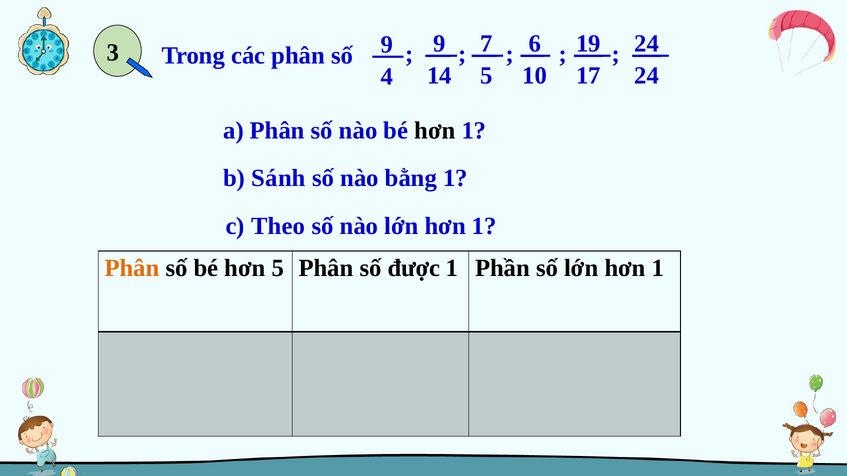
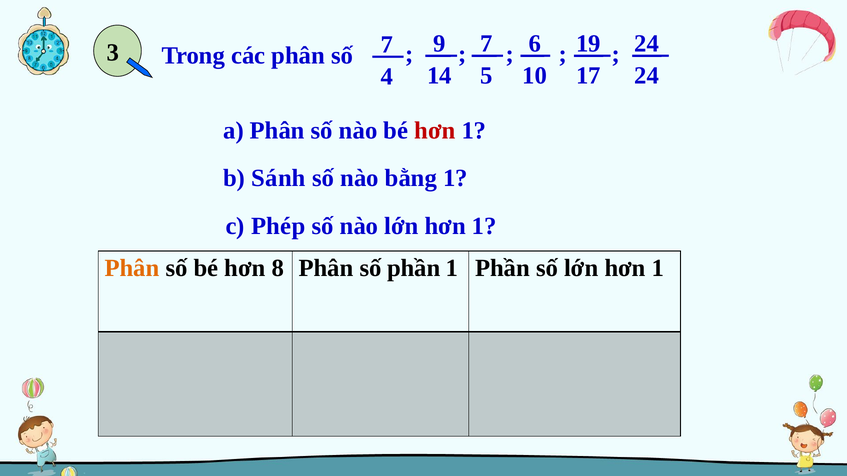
số 9: 9 -> 7
hơn at (435, 131) colour: black -> red
Theo: Theo -> Phép
hơn 5: 5 -> 8
số được: được -> phần
